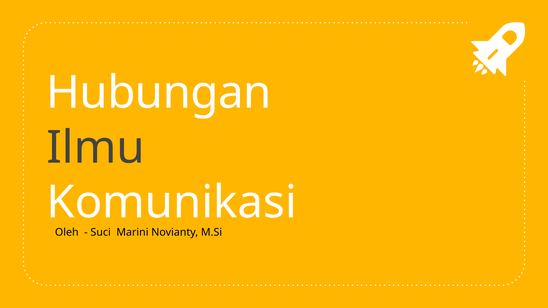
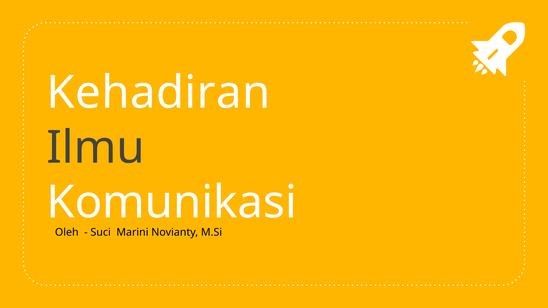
Hubungan: Hubungan -> Kehadiran
